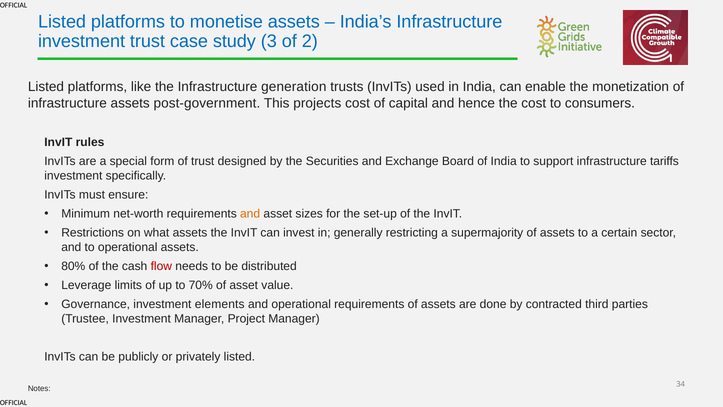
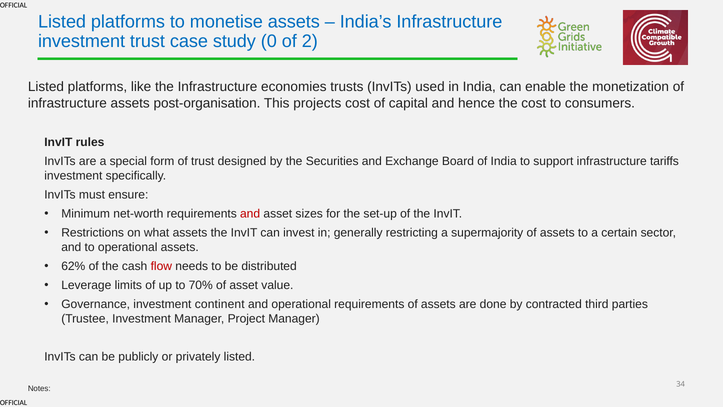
3: 3 -> 0
generation: generation -> economies
post-government: post-government -> post-organisation
and at (250, 214) colour: orange -> red
80%: 80% -> 62%
elements: elements -> continent
